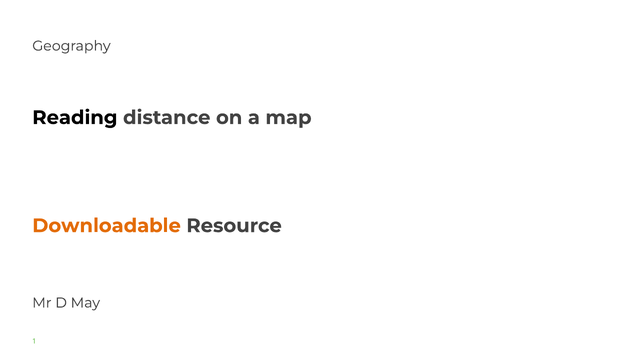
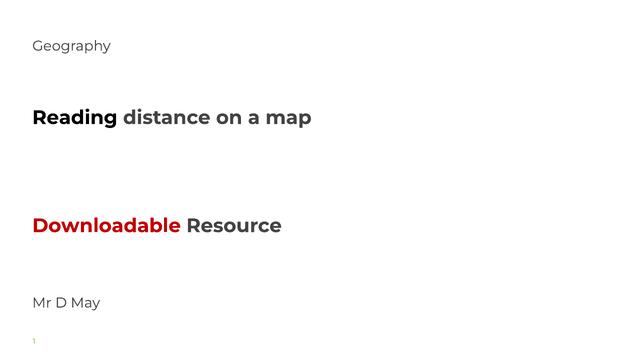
Downloadable colour: orange -> red
